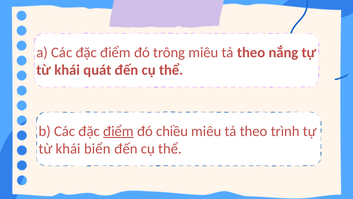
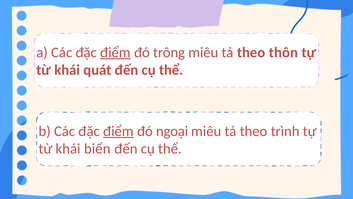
điểm at (115, 52) underline: none -> present
nắng: nắng -> thôn
chiều: chiều -> ngoại
